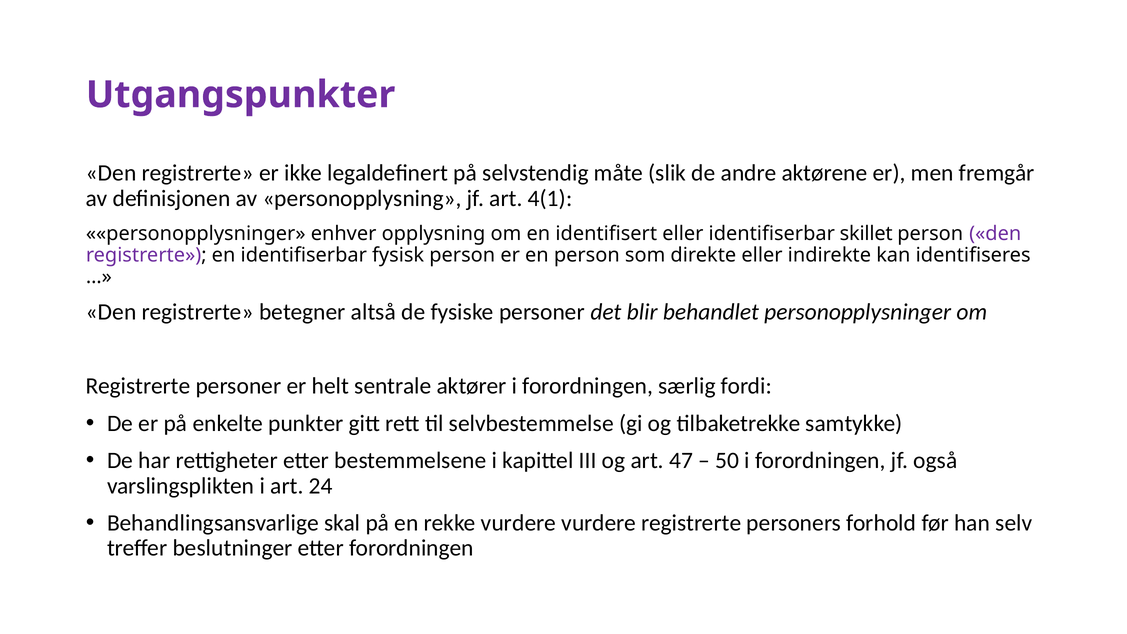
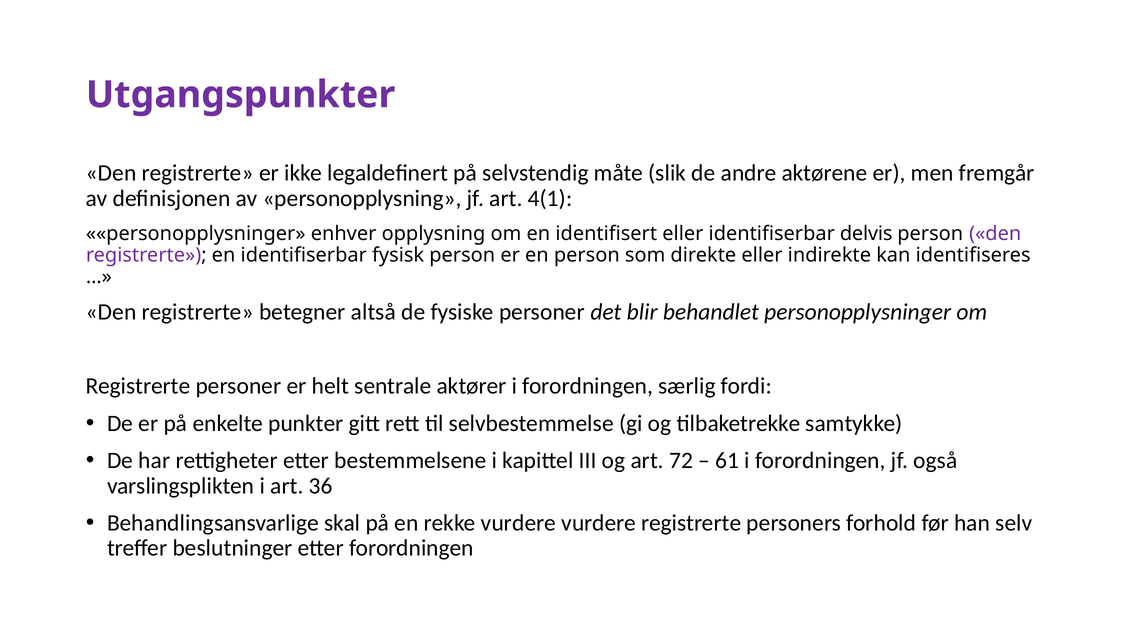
skillet: skillet -> delvis
47: 47 -> 72
50: 50 -> 61
24: 24 -> 36
